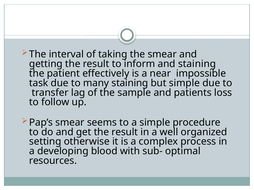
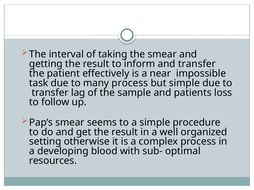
and staining: staining -> transfer
many staining: staining -> process
